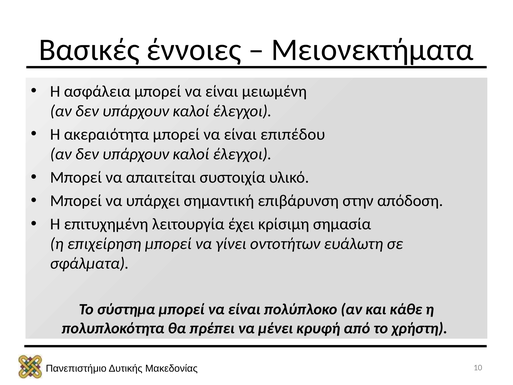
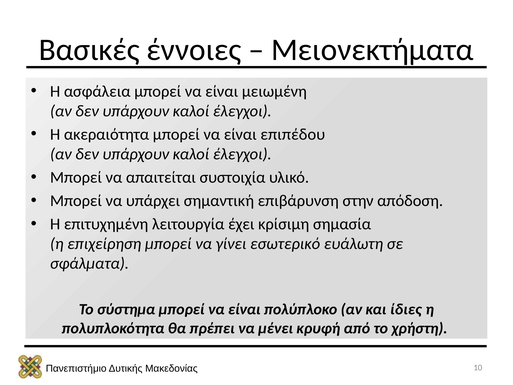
οντοτήτων: οντοτήτων -> εσωτερικό
κάθε: κάθε -> ίδιες
